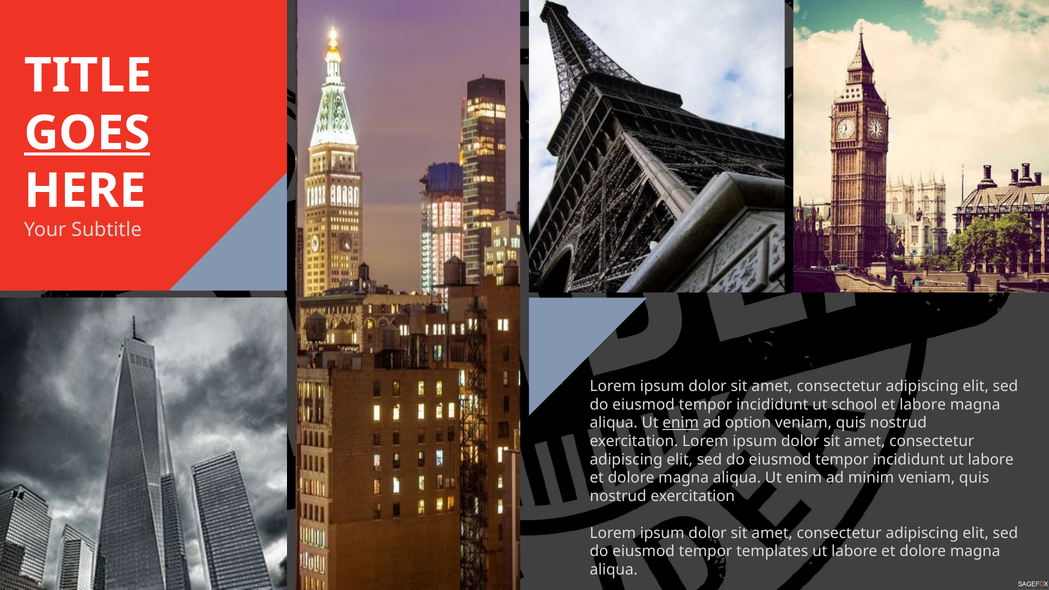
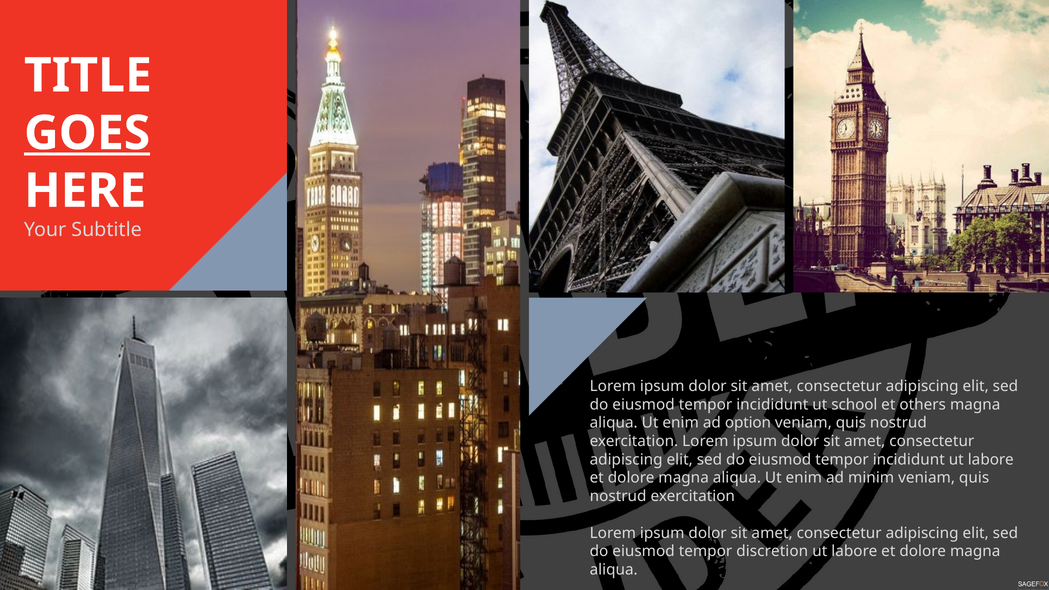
et labore: labore -> others
enim at (681, 423) underline: present -> none
templates: templates -> discretion
